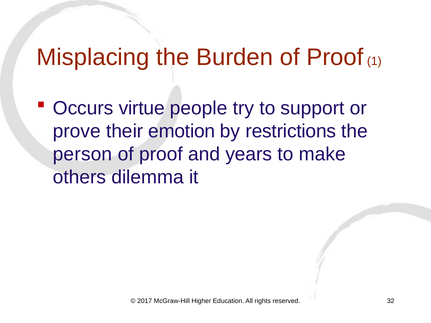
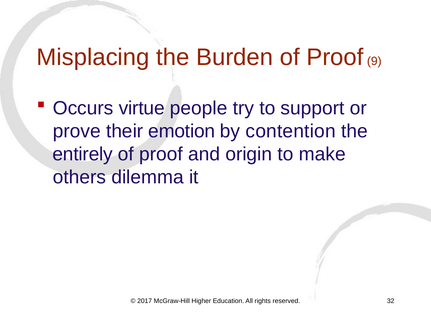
1: 1 -> 9
restrictions: restrictions -> contention
person: person -> entirely
years: years -> origin
